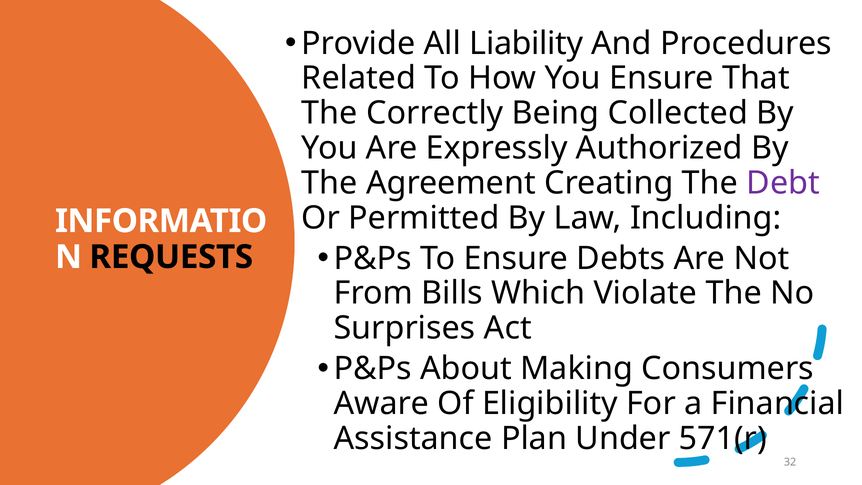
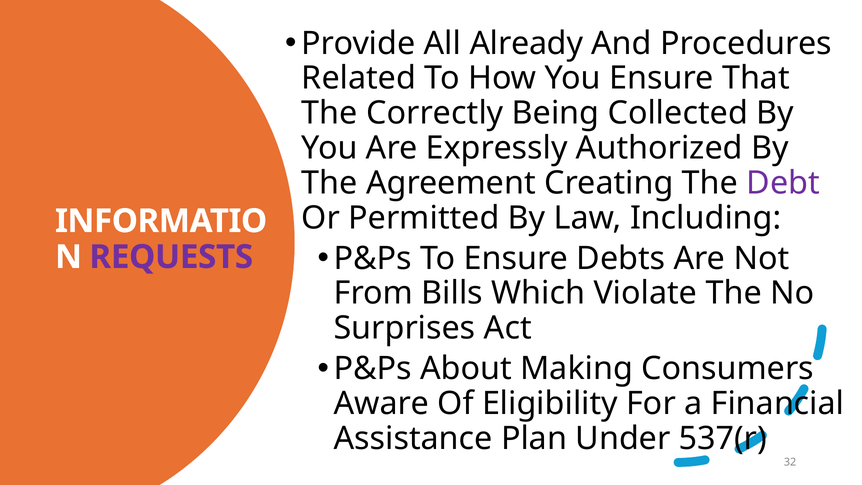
Liability: Liability -> Already
REQUESTS colour: black -> purple
571(r: 571(r -> 537(r
